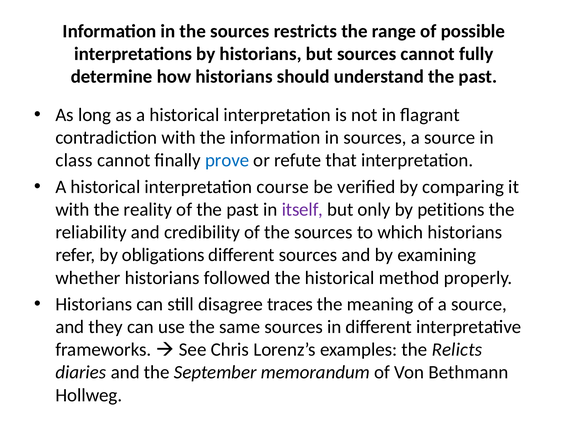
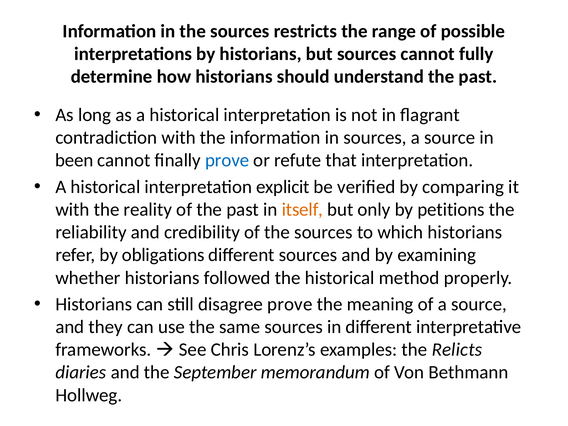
class: class -> been
course: course -> explicit
itself colour: purple -> orange
disagree traces: traces -> prove
